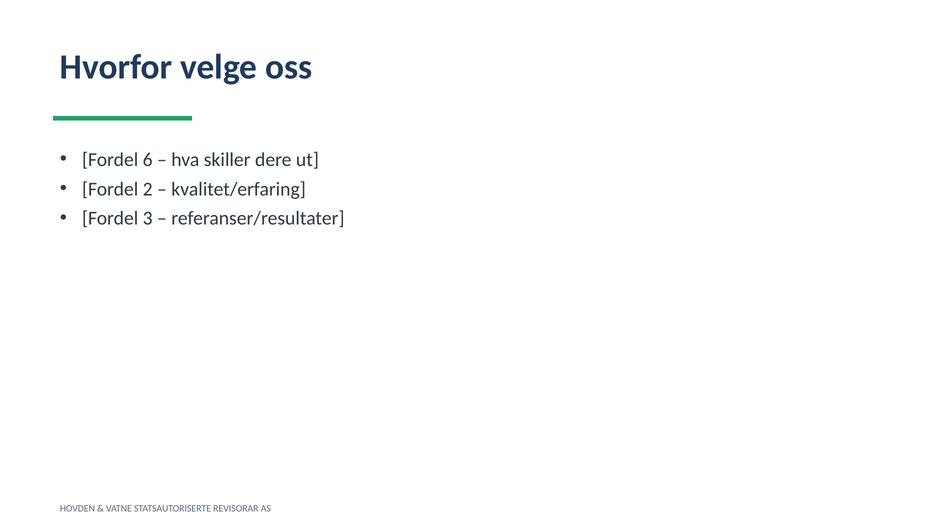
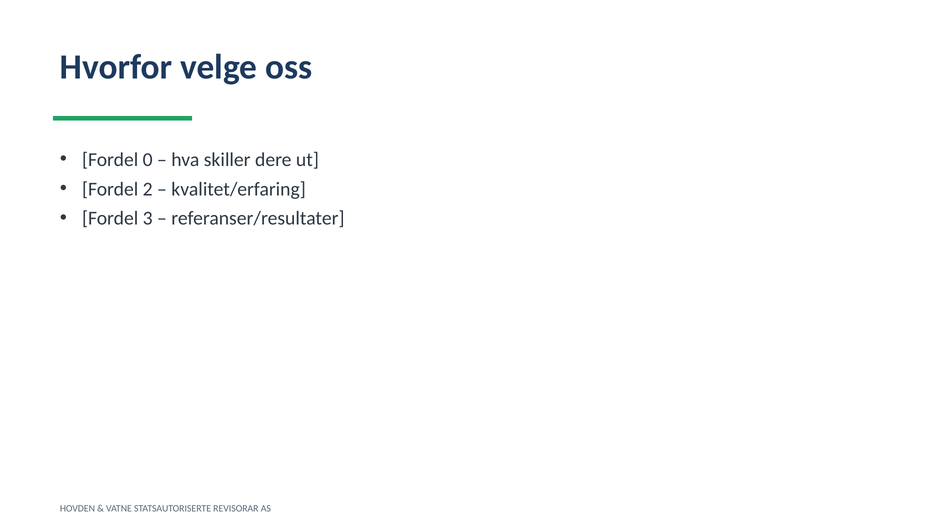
6: 6 -> 0
